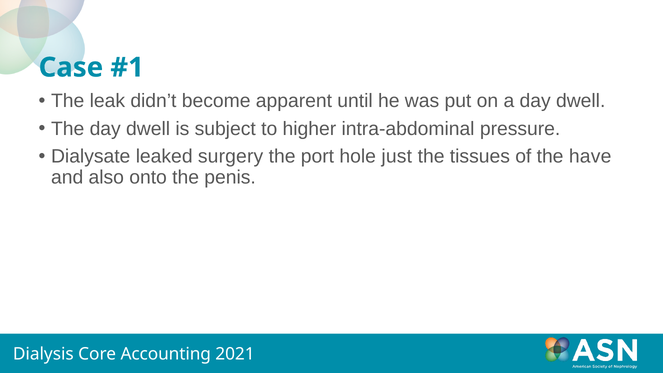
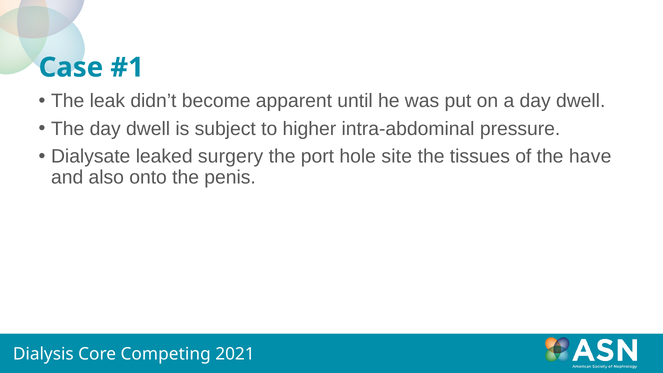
just: just -> site
Accounting: Accounting -> Competing
